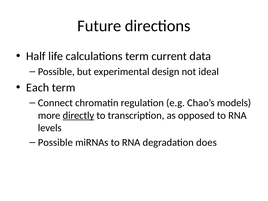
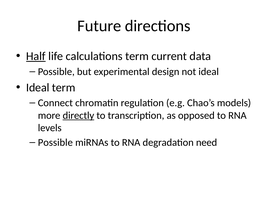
Half underline: none -> present
Each at (38, 88): Each -> Ideal
does: does -> need
